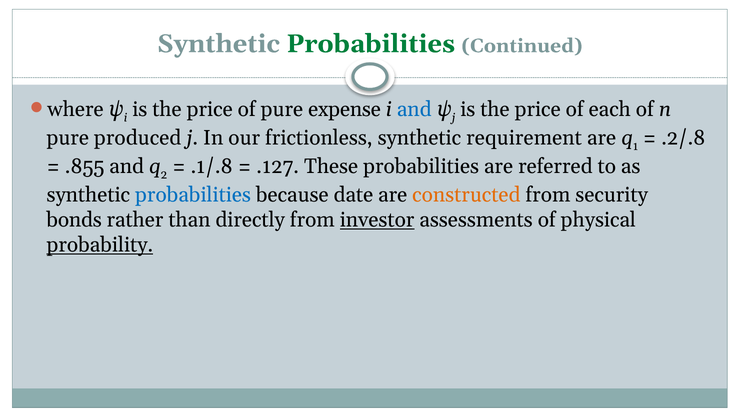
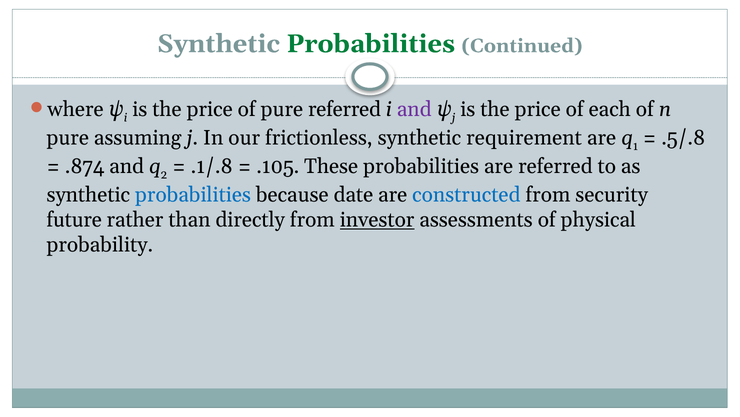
pure expense: expense -> referred
and at (414, 109) colour: blue -> purple
produced: produced -> assuming
.2/.8: .2/.8 -> .5/.8
.855: .855 -> .874
.127: .127 -> .105
constructed colour: orange -> blue
bonds: bonds -> future
probability underline: present -> none
